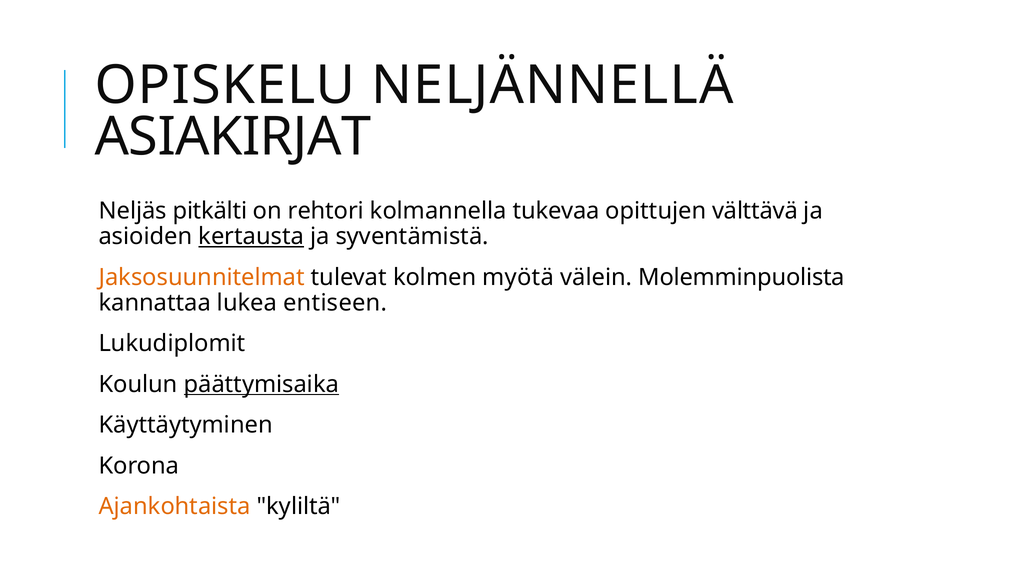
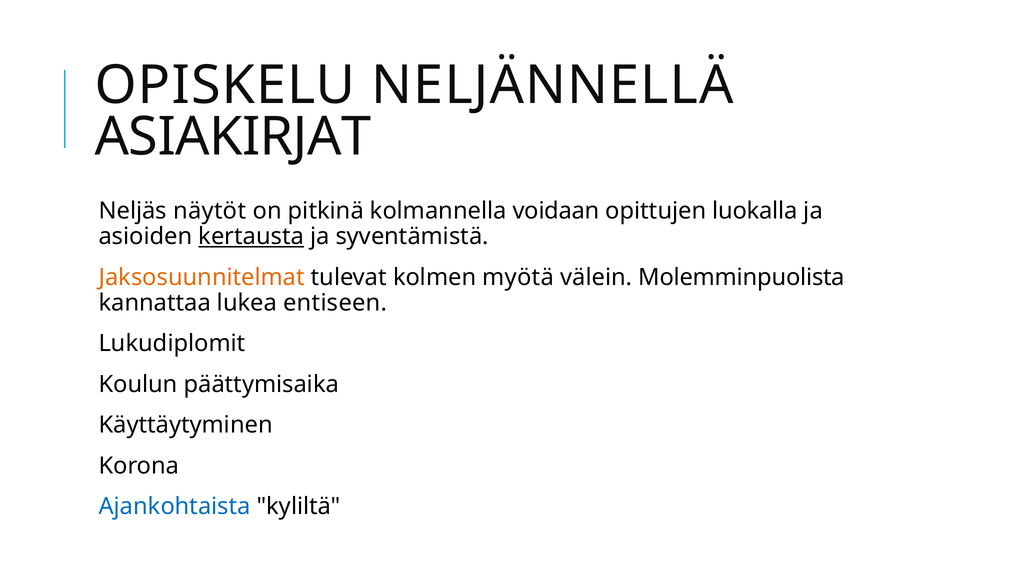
pitkälti: pitkälti -> näytöt
rehtori: rehtori -> pitkinä
tukevaa: tukevaa -> voidaan
välttävä: välttävä -> luokalla
päättymisaika underline: present -> none
Ajankohtaista colour: orange -> blue
